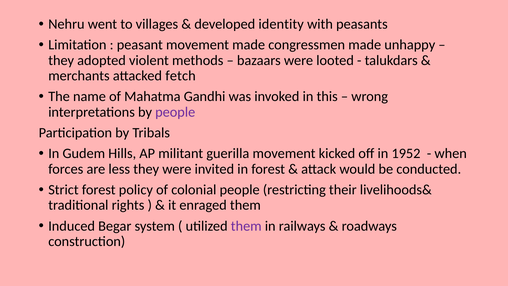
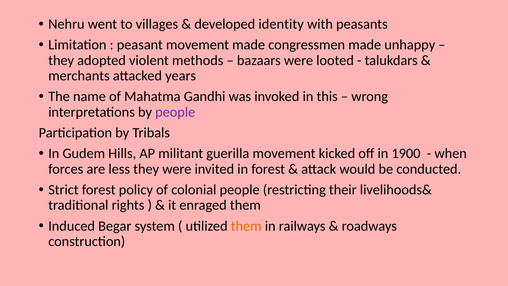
fetch: fetch -> years
1952: 1952 -> 1900
them at (246, 226) colour: purple -> orange
